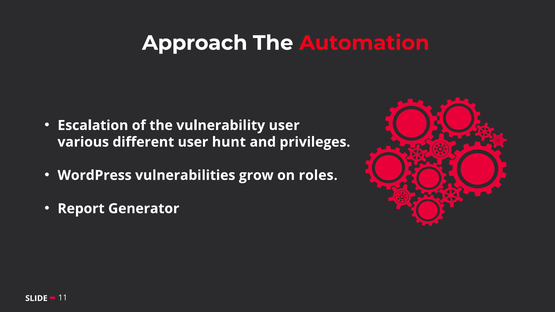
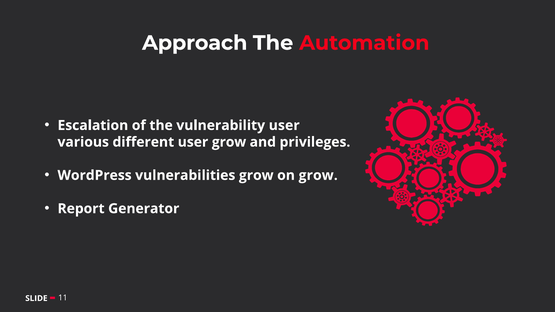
user hunt: hunt -> grow
on roles: roles -> grow
